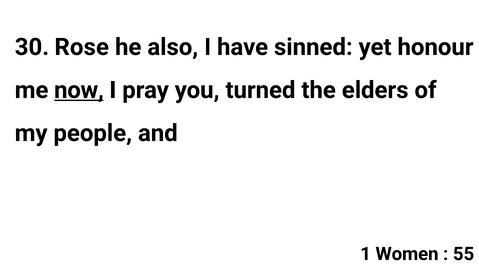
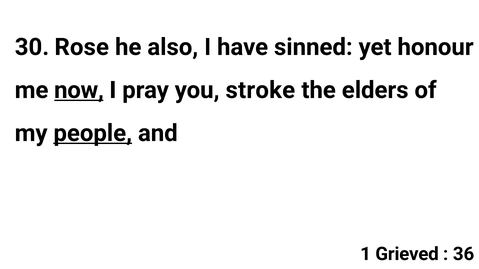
turned: turned -> stroke
people underline: none -> present
Women: Women -> Grieved
55: 55 -> 36
